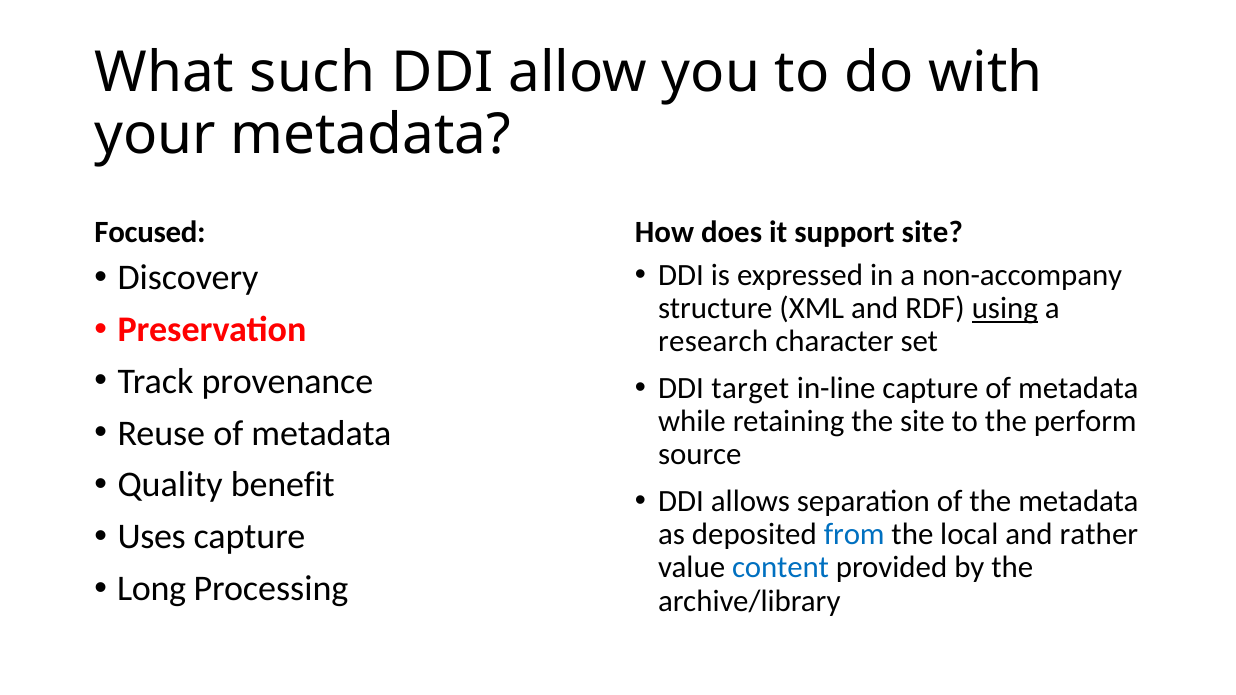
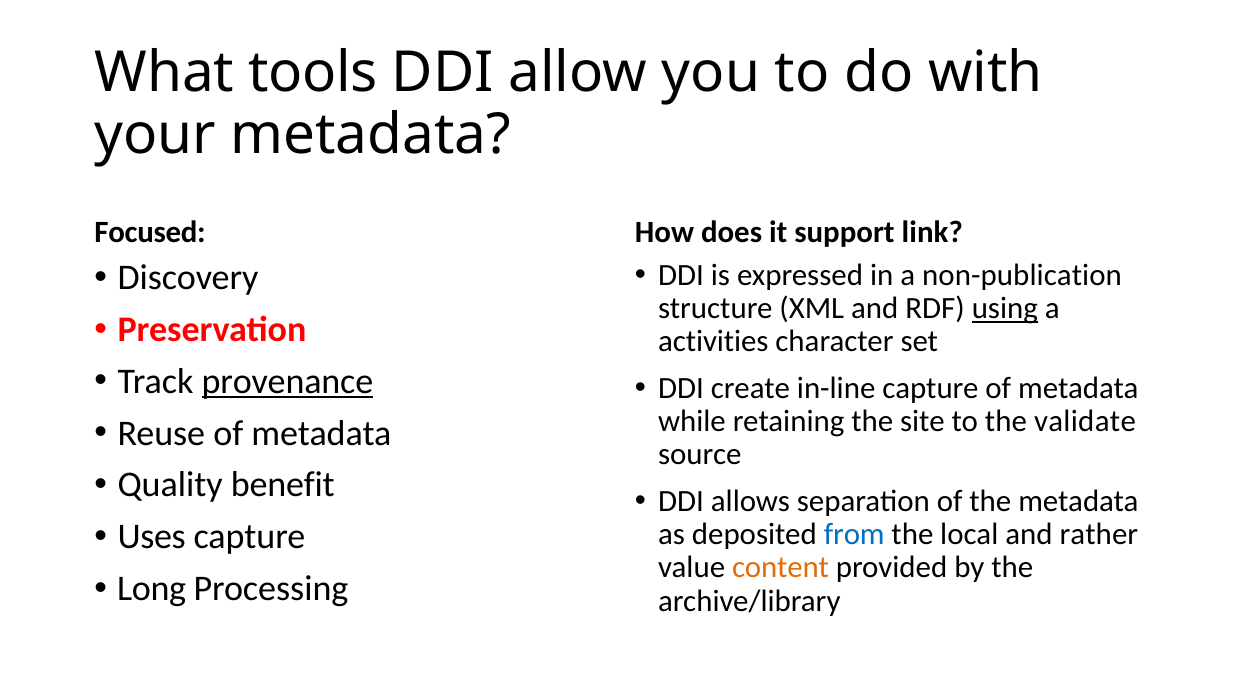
such: such -> tools
support site: site -> link
non-accompany: non-accompany -> non-publication
research: research -> activities
provenance underline: none -> present
target: target -> create
perform: perform -> validate
content colour: blue -> orange
